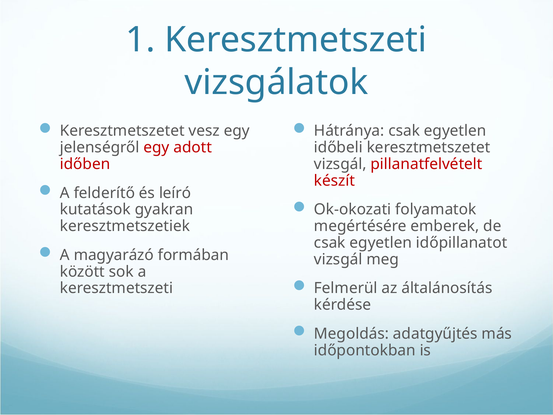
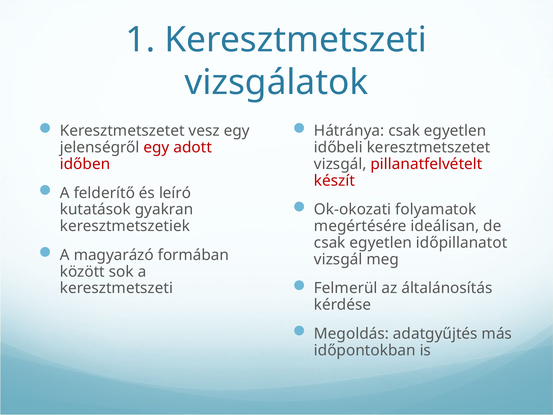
emberek: emberek -> ideálisan
